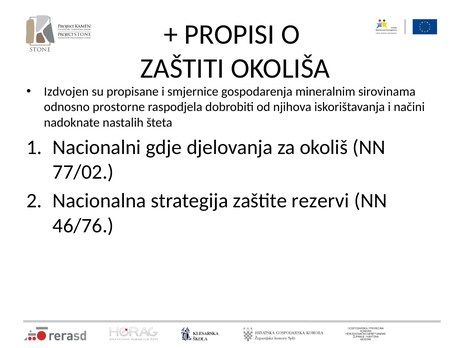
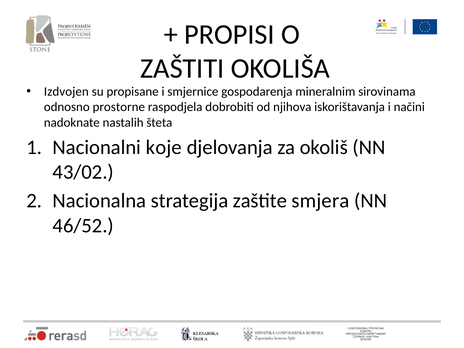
gdje: gdje -> koje
77/02: 77/02 -> 43/02
rezervi: rezervi -> smjera
46/76: 46/76 -> 46/52
